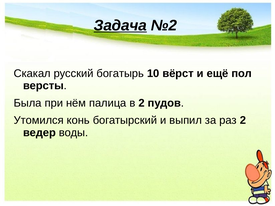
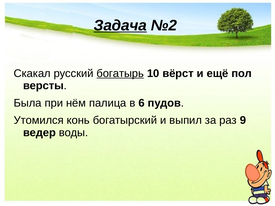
богатырь underline: none -> present
в 2: 2 -> 6
раз 2: 2 -> 9
